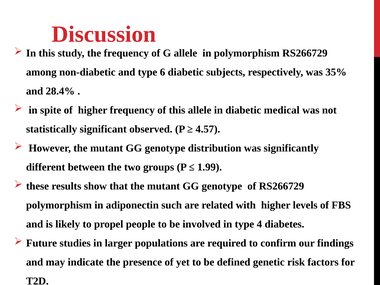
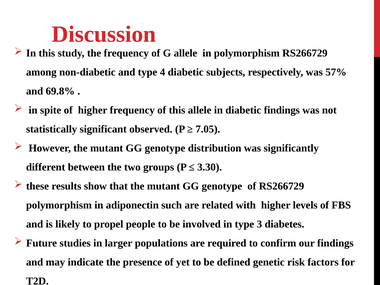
6: 6 -> 4
35%: 35% -> 57%
28.4%: 28.4% -> 69.8%
diabetic medical: medical -> findings
4.57: 4.57 -> 7.05
1.99: 1.99 -> 3.30
4: 4 -> 3
